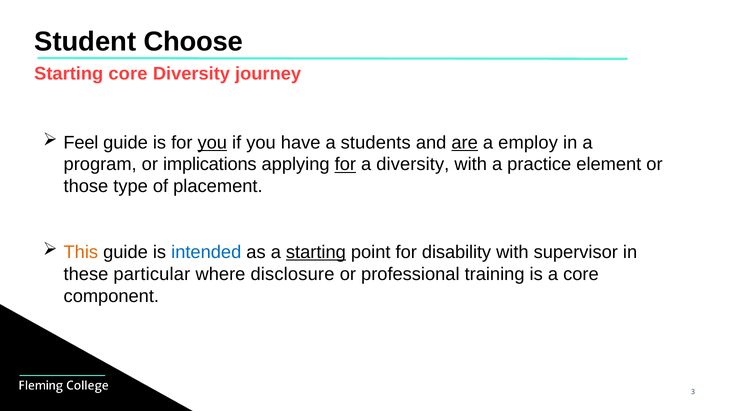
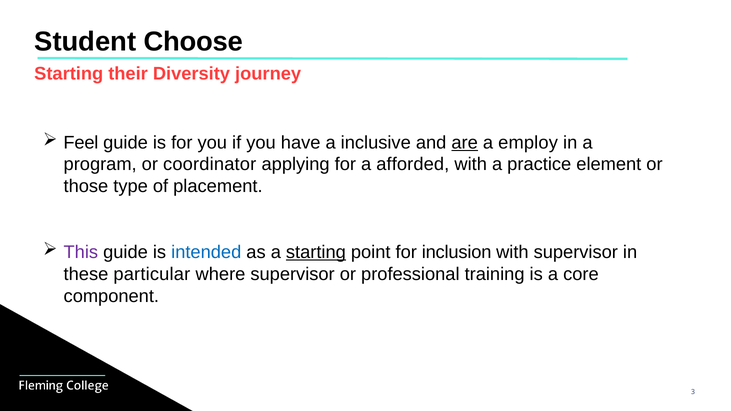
Starting core: core -> their
you at (212, 143) underline: present -> none
students: students -> inclusive
implications: implications -> coordinator
for at (345, 165) underline: present -> none
a diversity: diversity -> afforded
This colour: orange -> purple
disability: disability -> inclusion
where disclosure: disclosure -> supervisor
